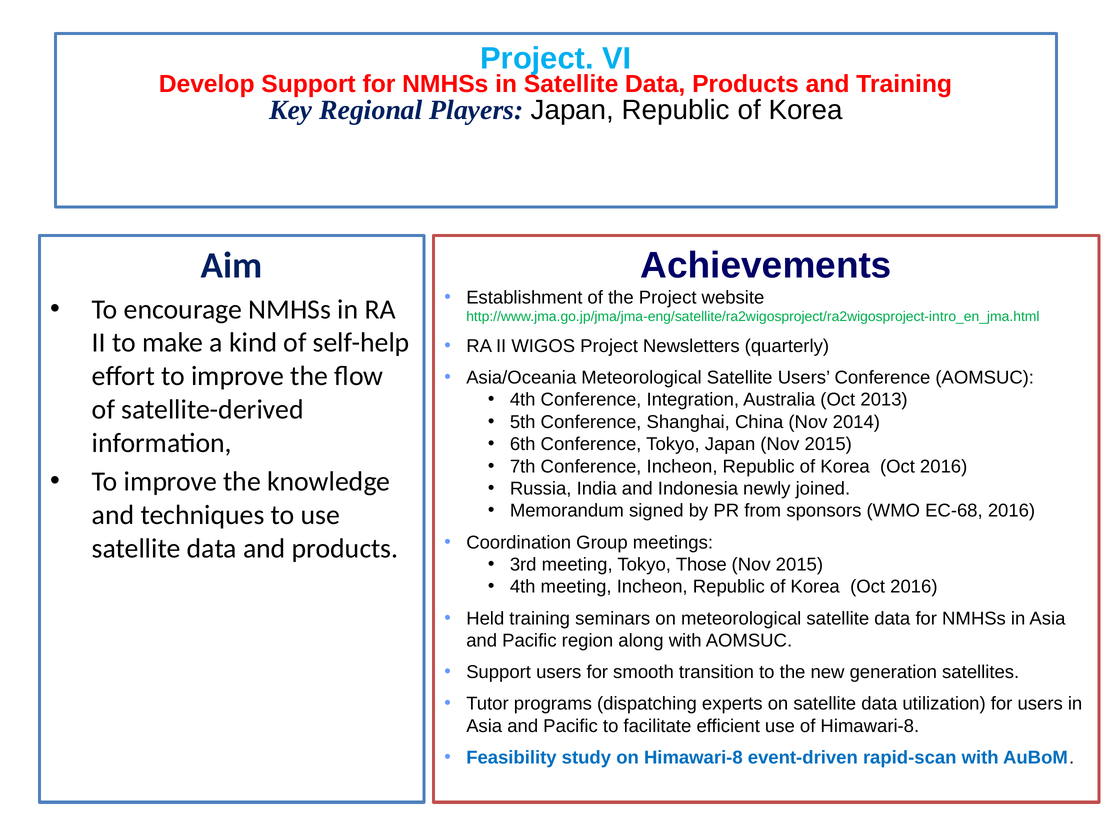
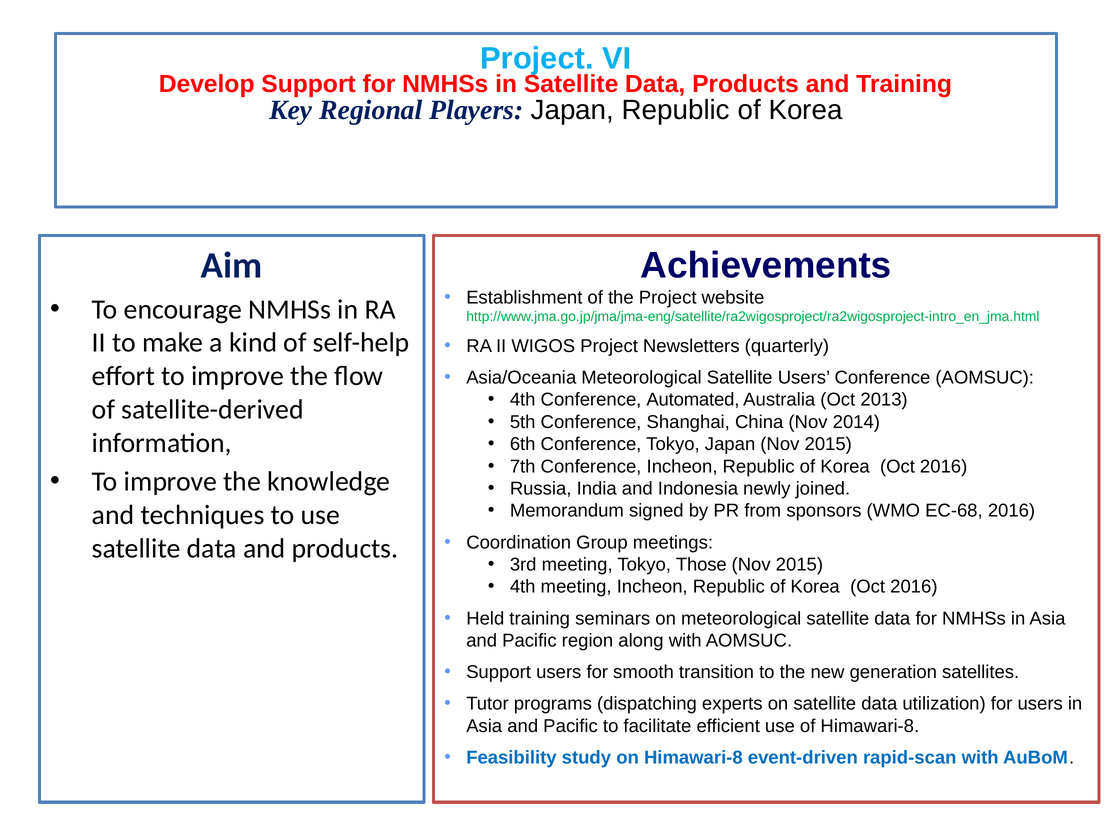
Integration: Integration -> Automated
